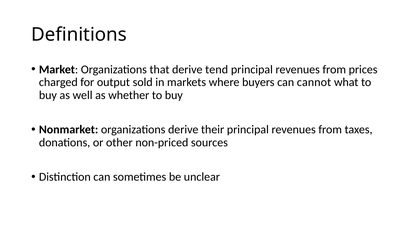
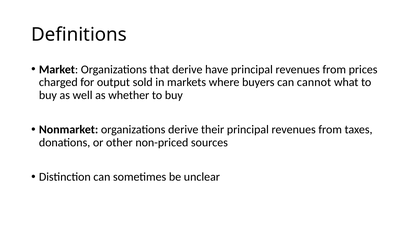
tend: tend -> have
